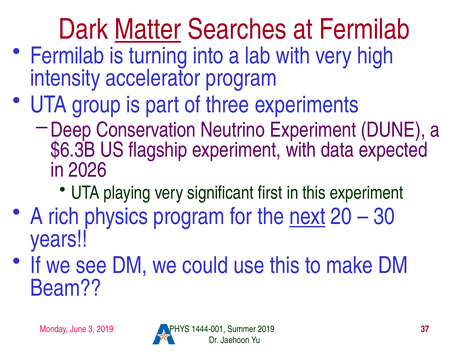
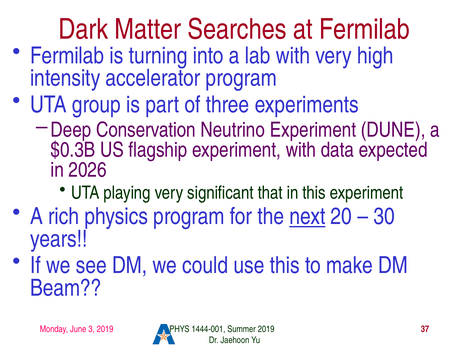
Matter underline: present -> none
$6.3B: $6.3B -> $0.3B
first: first -> that
